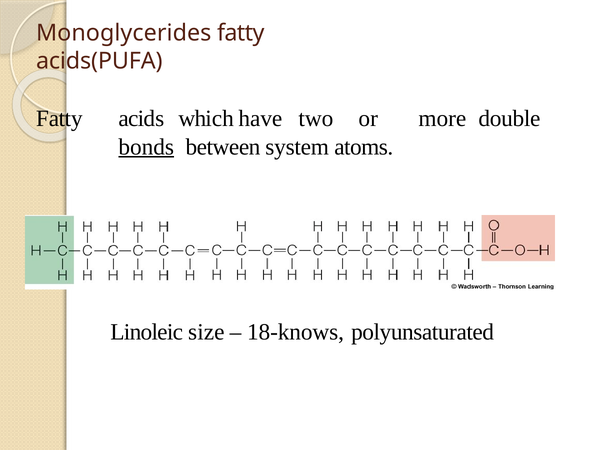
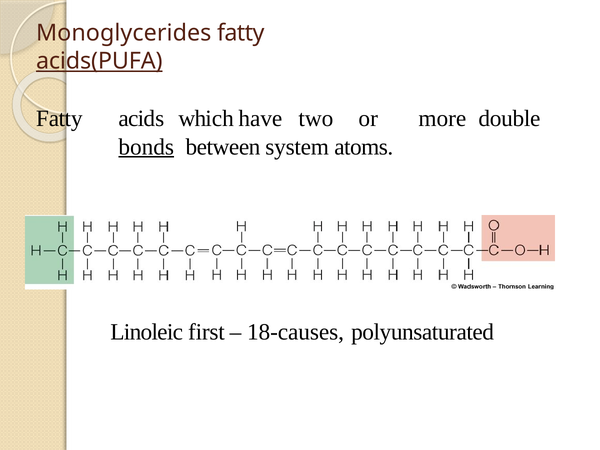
acids(PUFA underline: none -> present
size: size -> first
18-knows: 18-knows -> 18-causes
